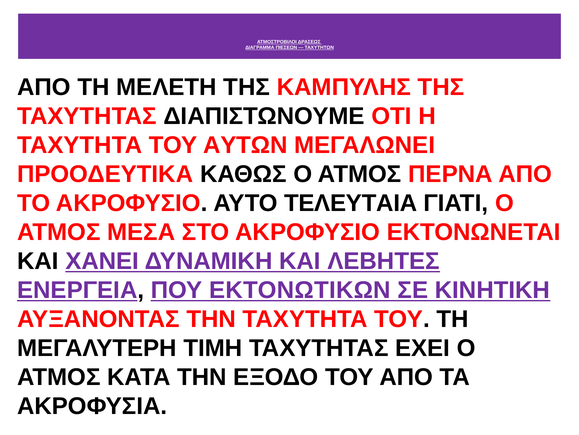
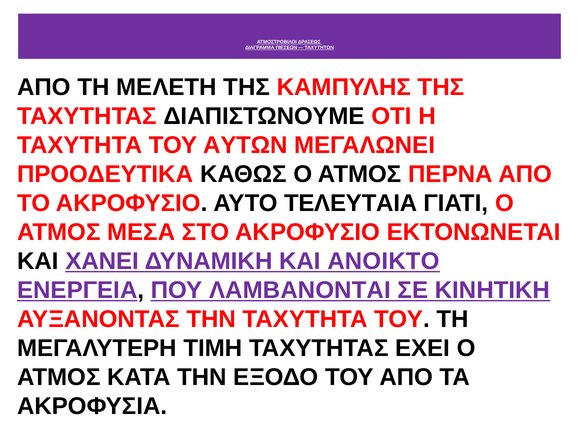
ΛΕΒΗΤΕΣ: ΛΕΒΗΤΕΣ -> ΑΝΟΙΚΤΟ
ΕΚΤΟΝΩΤΙΚΩΝ: ΕΚΤΟΝΩΤΙΚΩΝ -> ΛΑΜΒΑΝΟΝΤΑΙ
